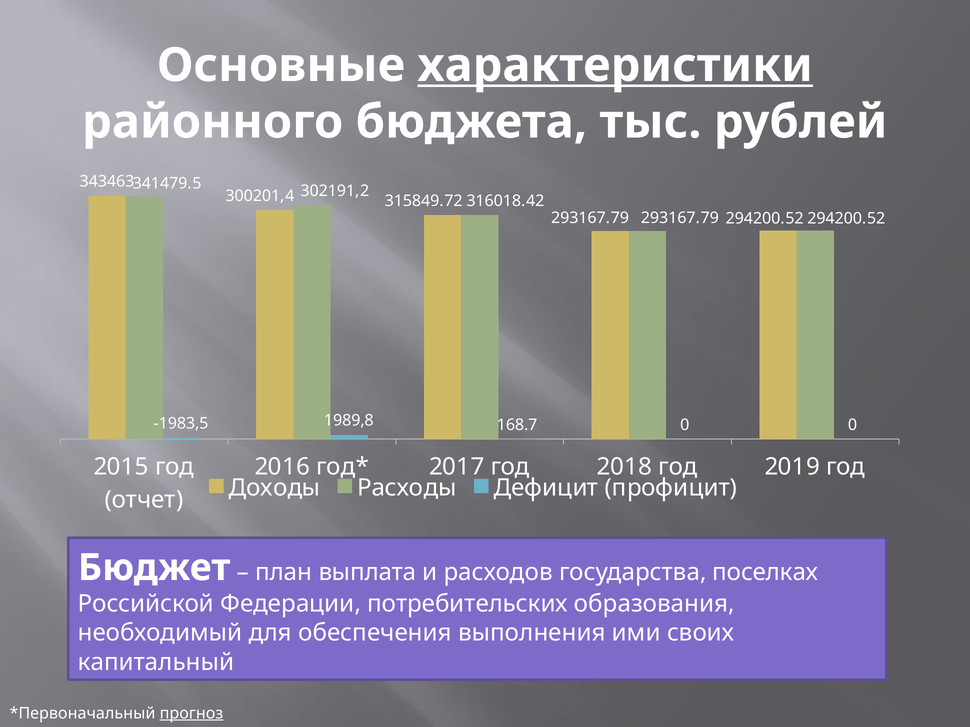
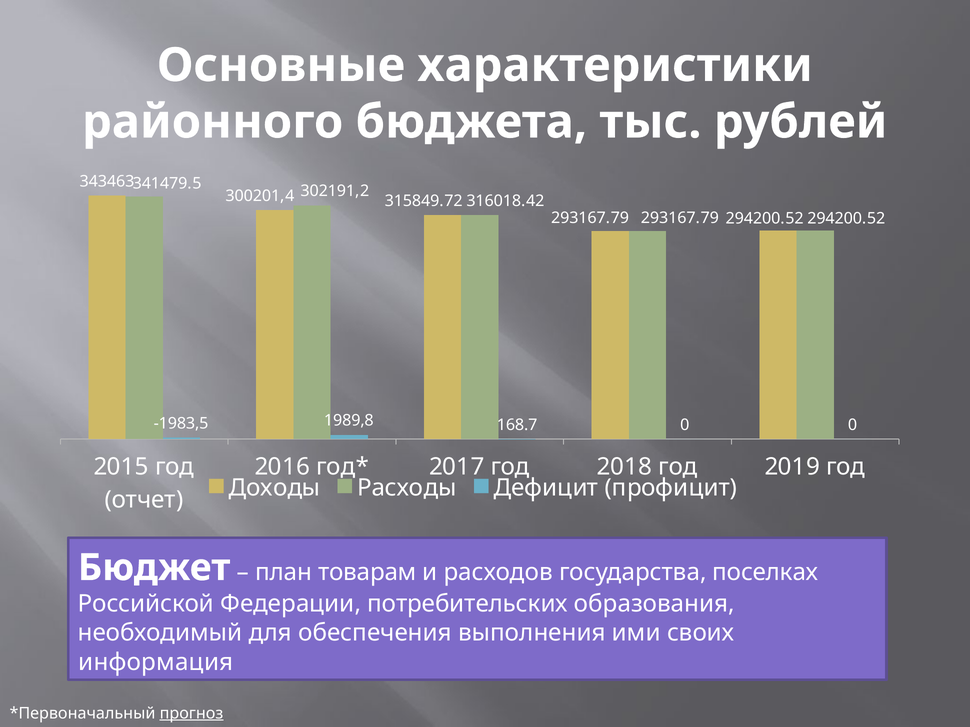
характеристики underline: present -> none
выплата: выплата -> товарам
капитальный: капитальный -> информация
